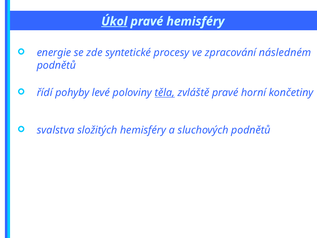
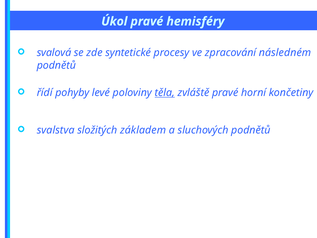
Úkol underline: present -> none
energie: energie -> svalová
složitých hemisféry: hemisféry -> základem
